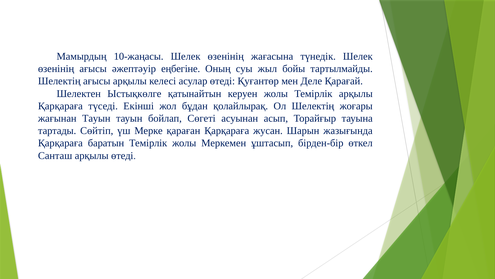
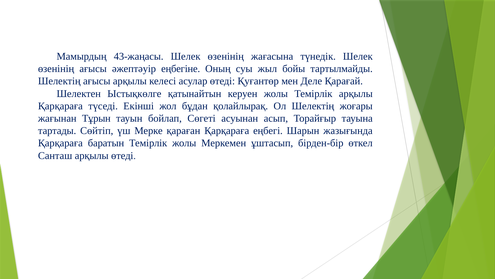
10-жаңасы: 10-жаңасы -> 43-жаңасы
жағынан Тауын: Тауын -> Тұрын
жусан: жусан -> еңбегі
